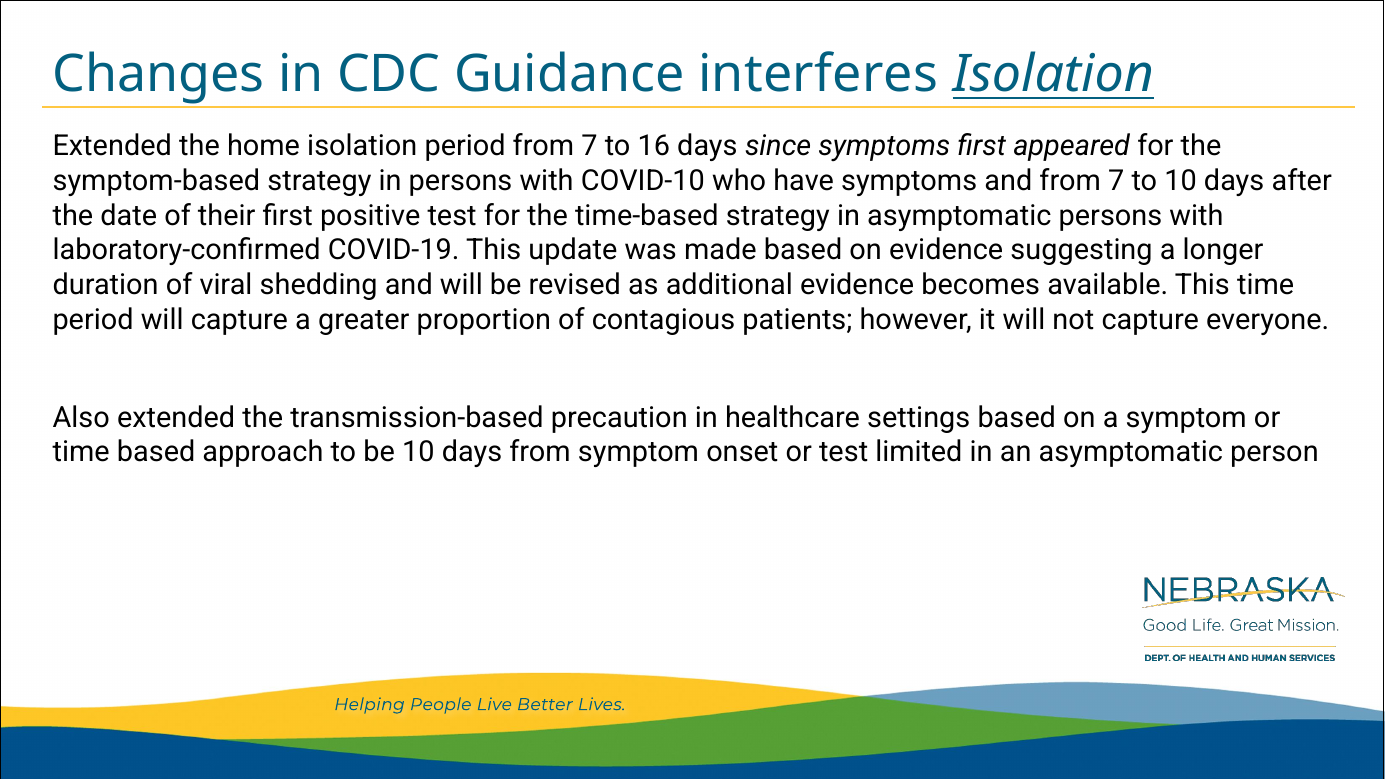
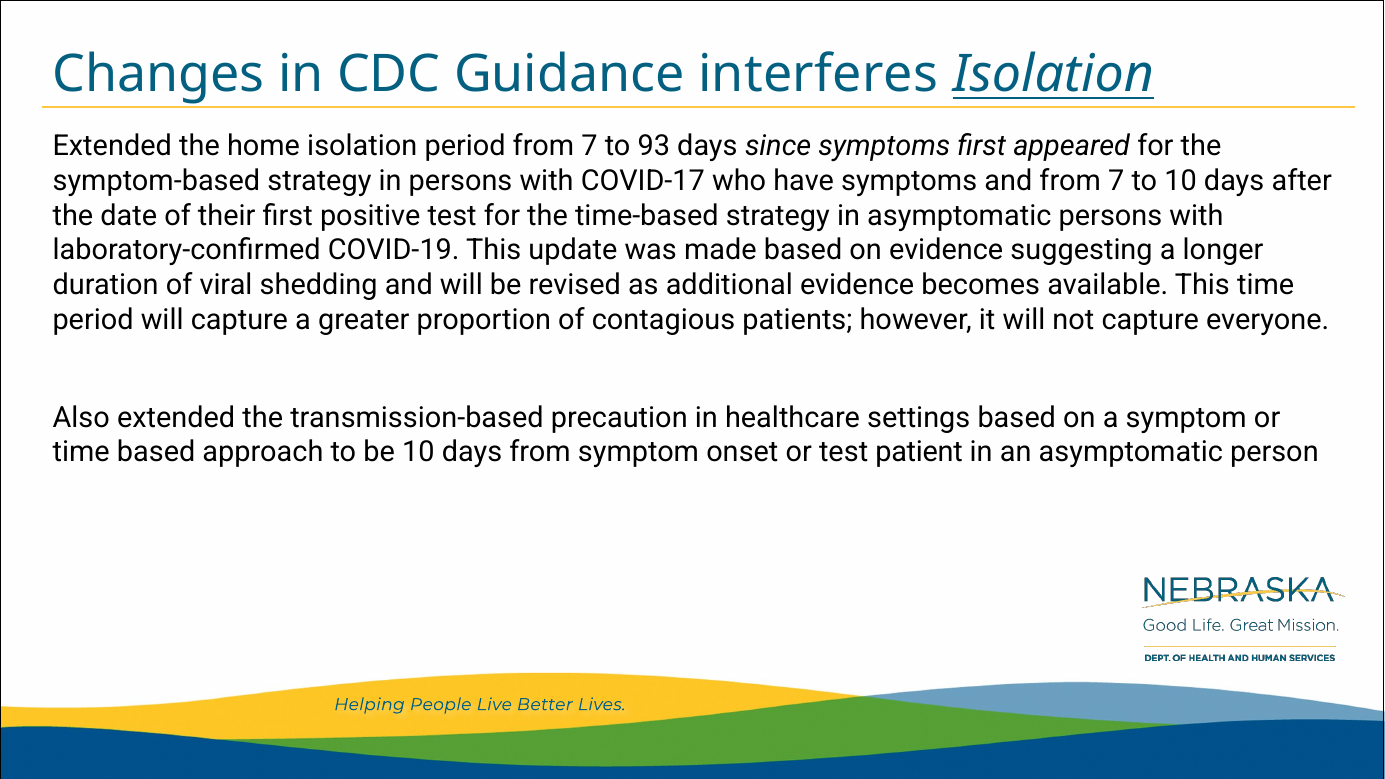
16: 16 -> 93
COVID-10: COVID-10 -> COVID-17
limited: limited -> patient
